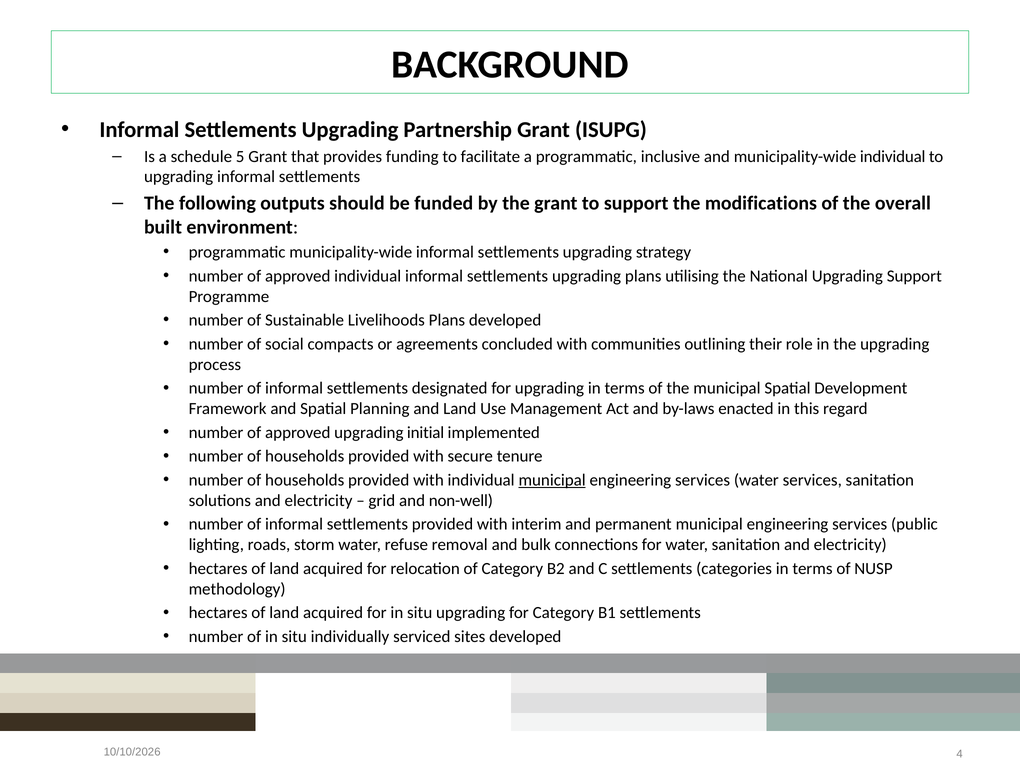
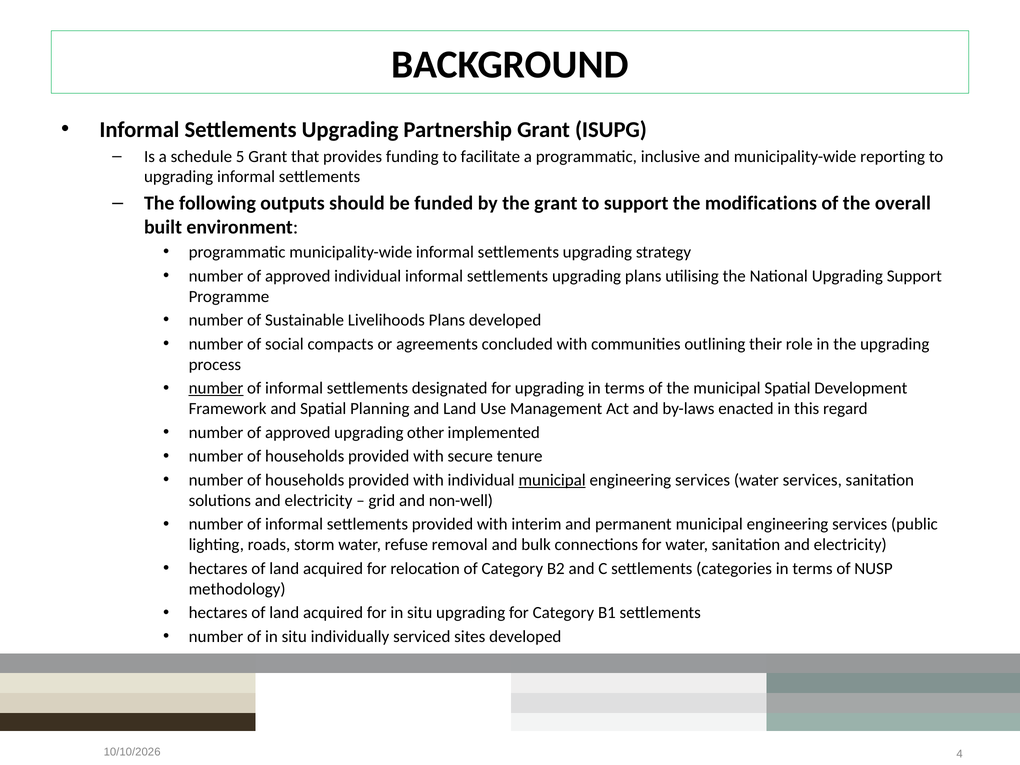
municipality-wide individual: individual -> reporting
number at (216, 388) underline: none -> present
initial: initial -> other
